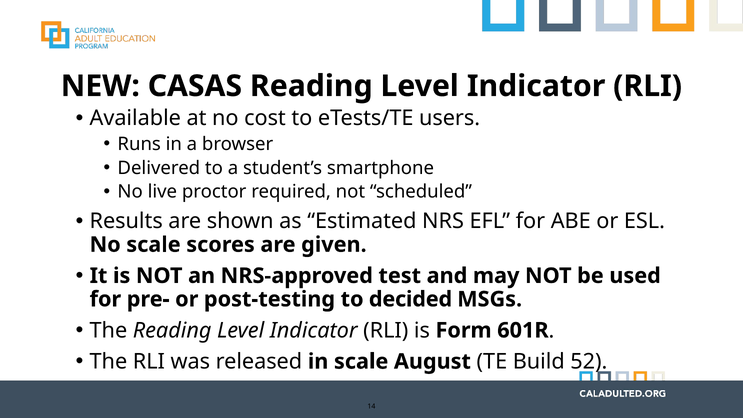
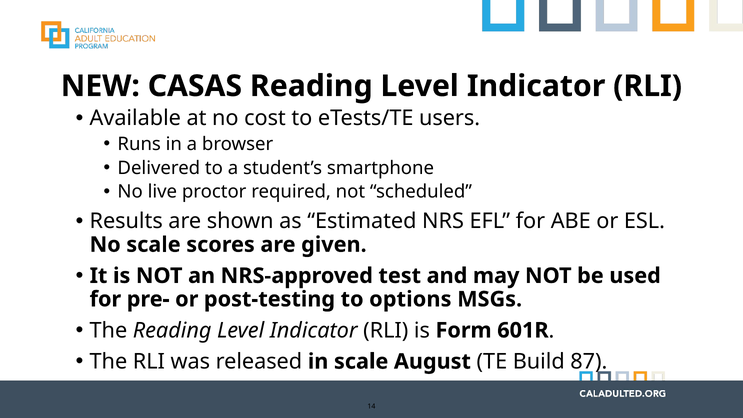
decided: decided -> options
52: 52 -> 87
